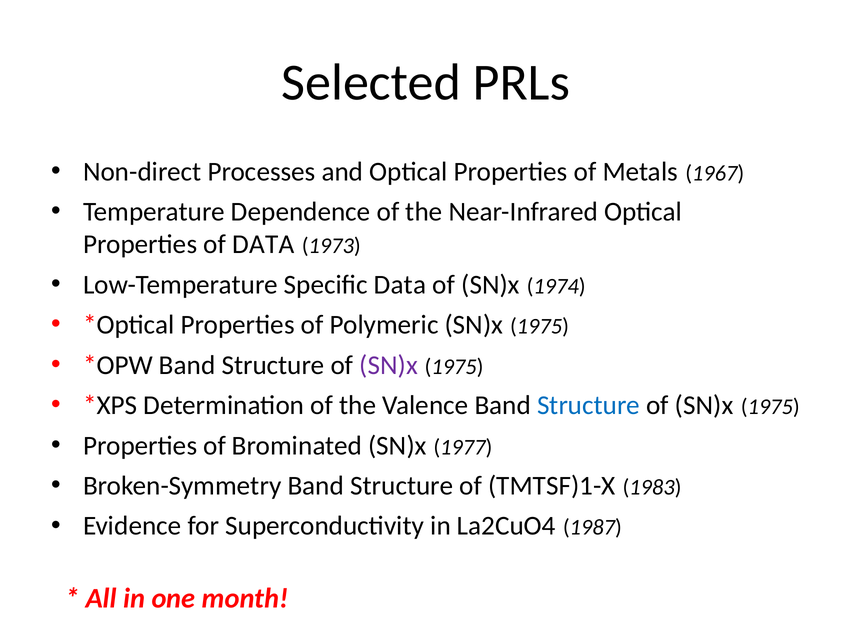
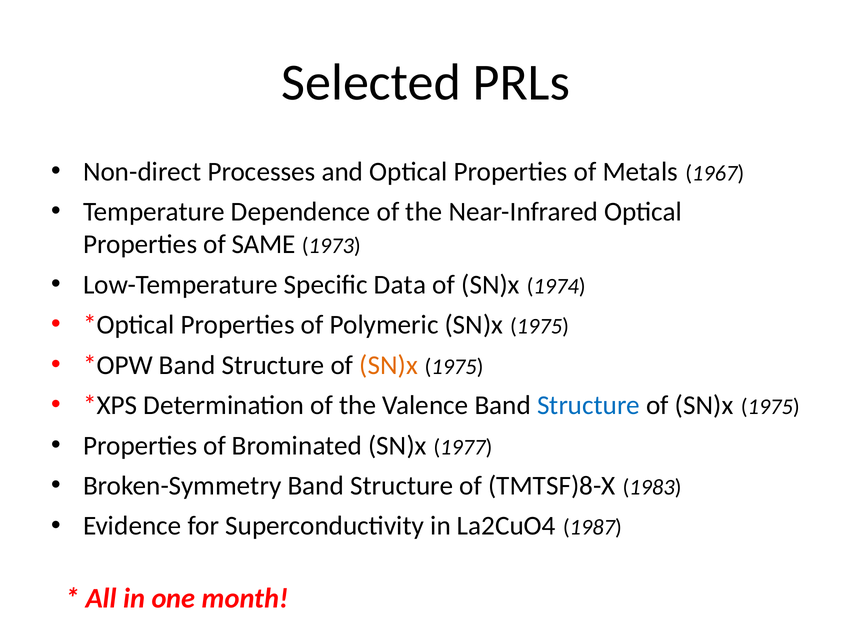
of DATA: DATA -> SAME
SN)x at (389, 365) colour: purple -> orange
TMTSF)1-X: TMTSF)1-X -> TMTSF)8-X
